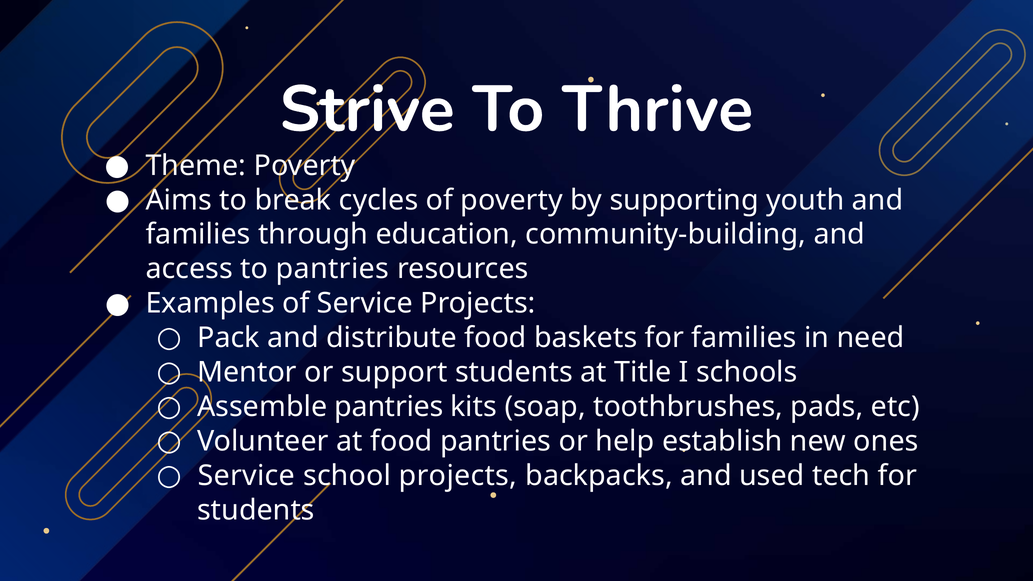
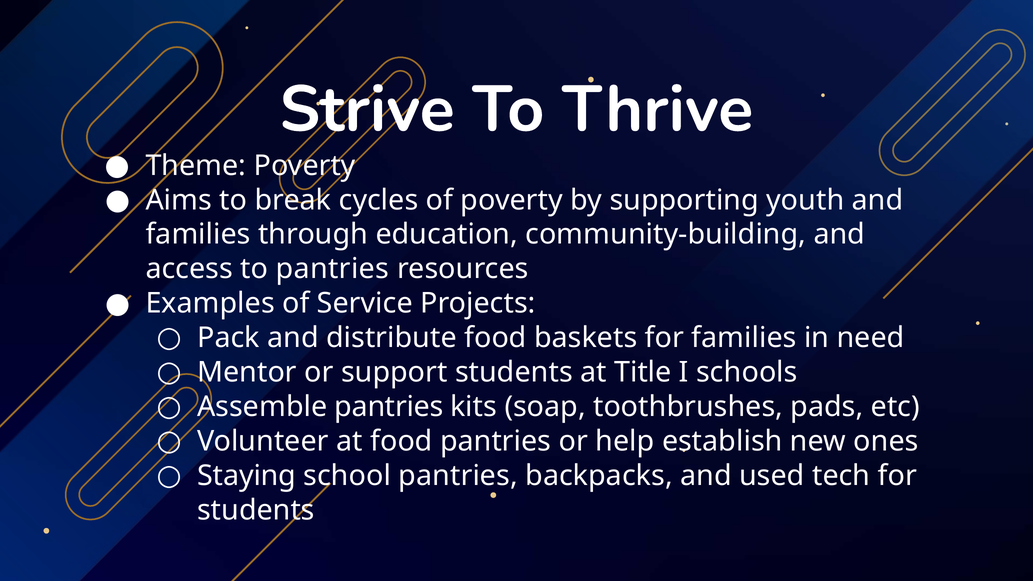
Service at (246, 476): Service -> Staying
school projects: projects -> pantries
